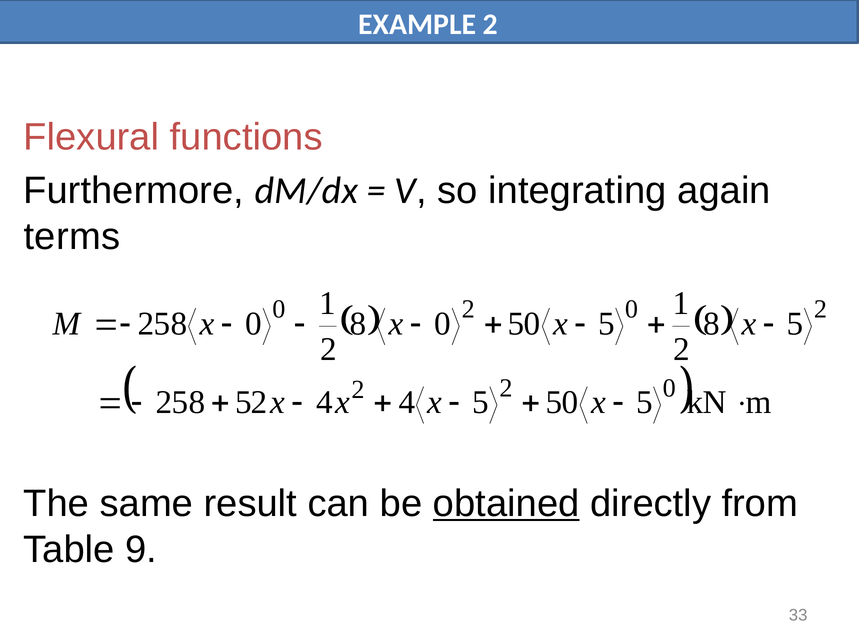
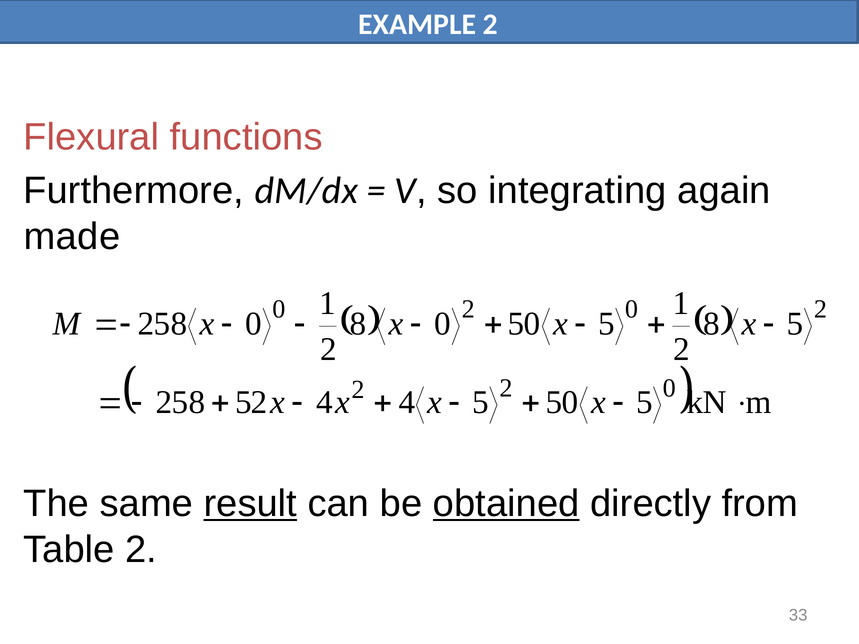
terms: terms -> made
result underline: none -> present
Table 9: 9 -> 2
